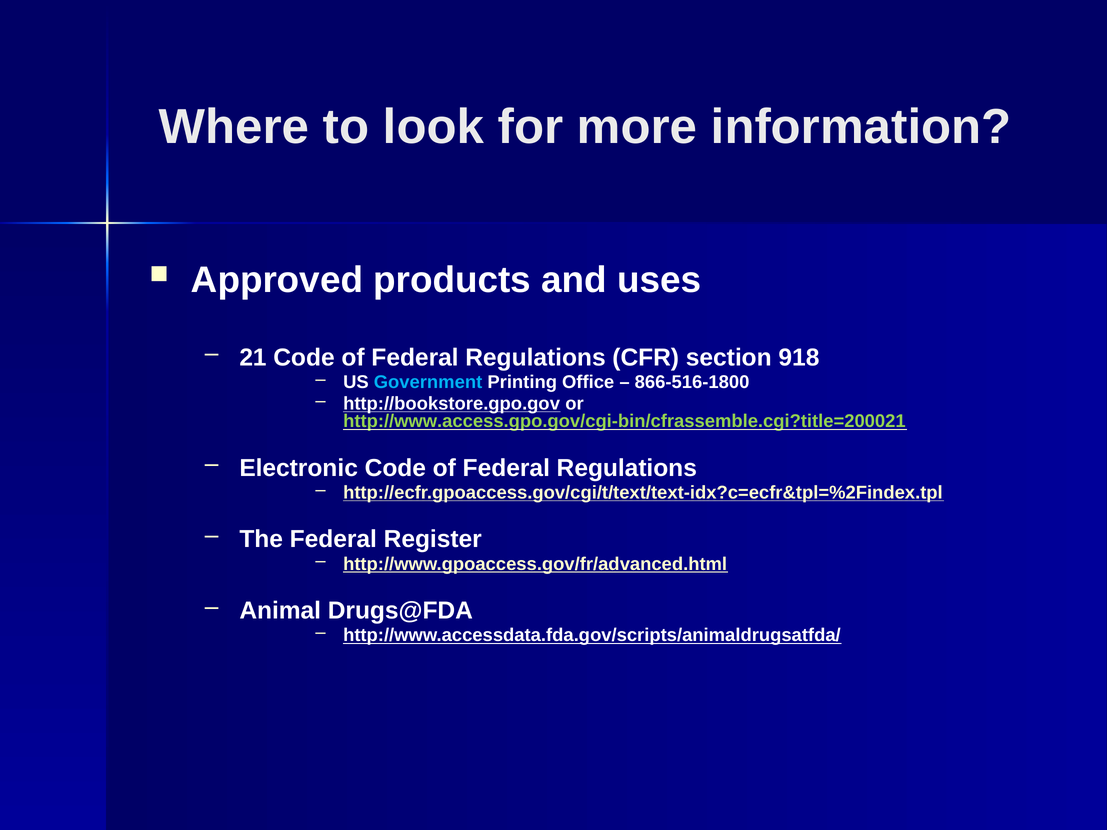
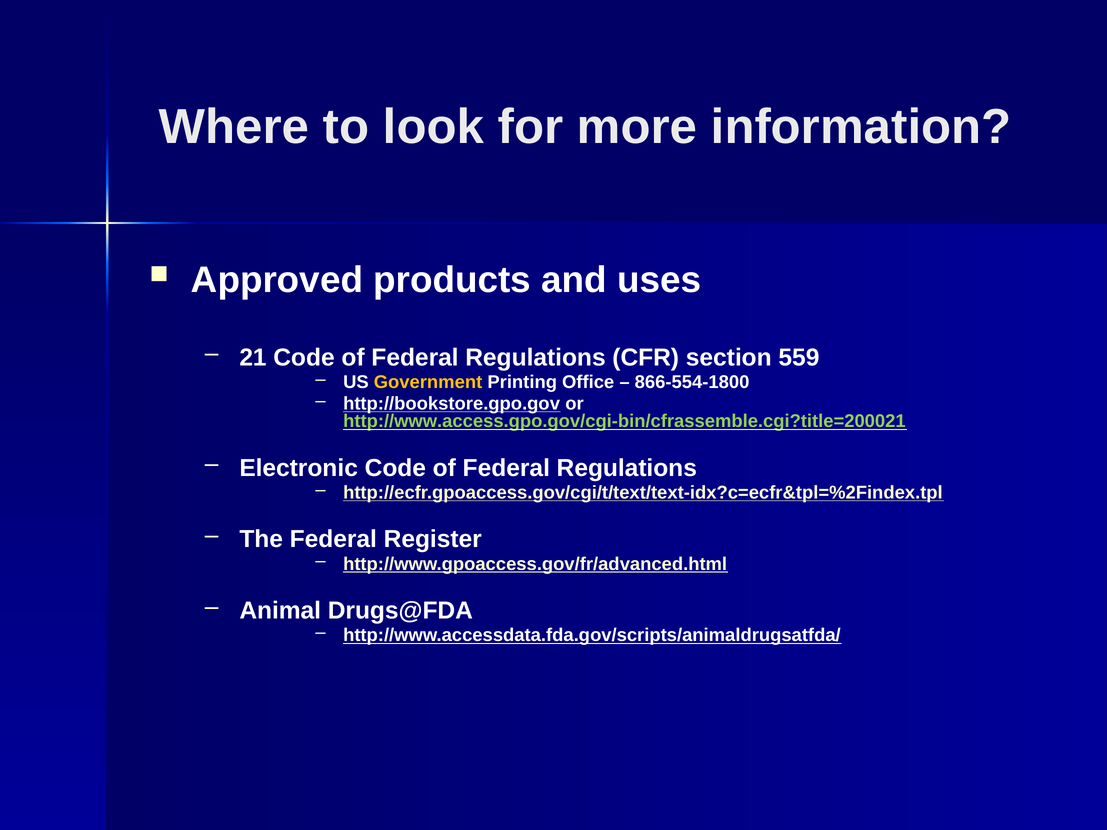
918: 918 -> 559
Government colour: light blue -> yellow
866-516-1800: 866-516-1800 -> 866-554-1800
